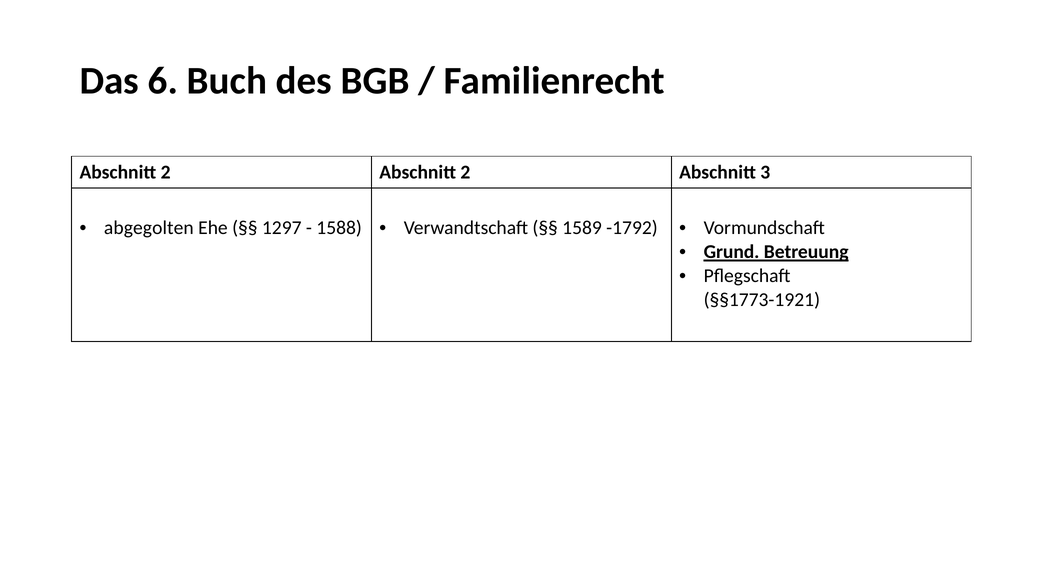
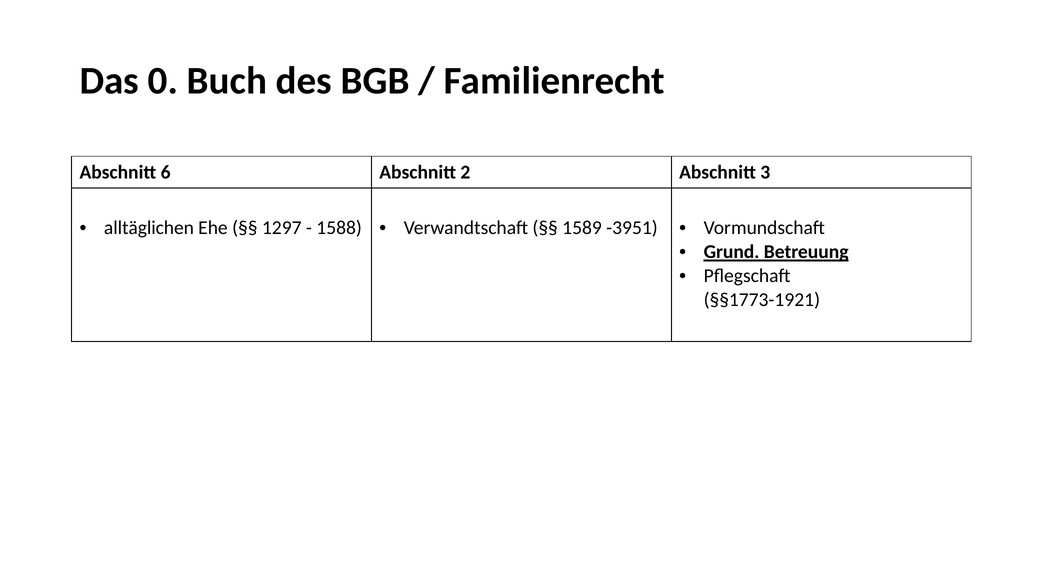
6: 6 -> 0
2 at (166, 172): 2 -> 6
abgegolten: abgegolten -> alltäglichen
-1792: -1792 -> -3951
